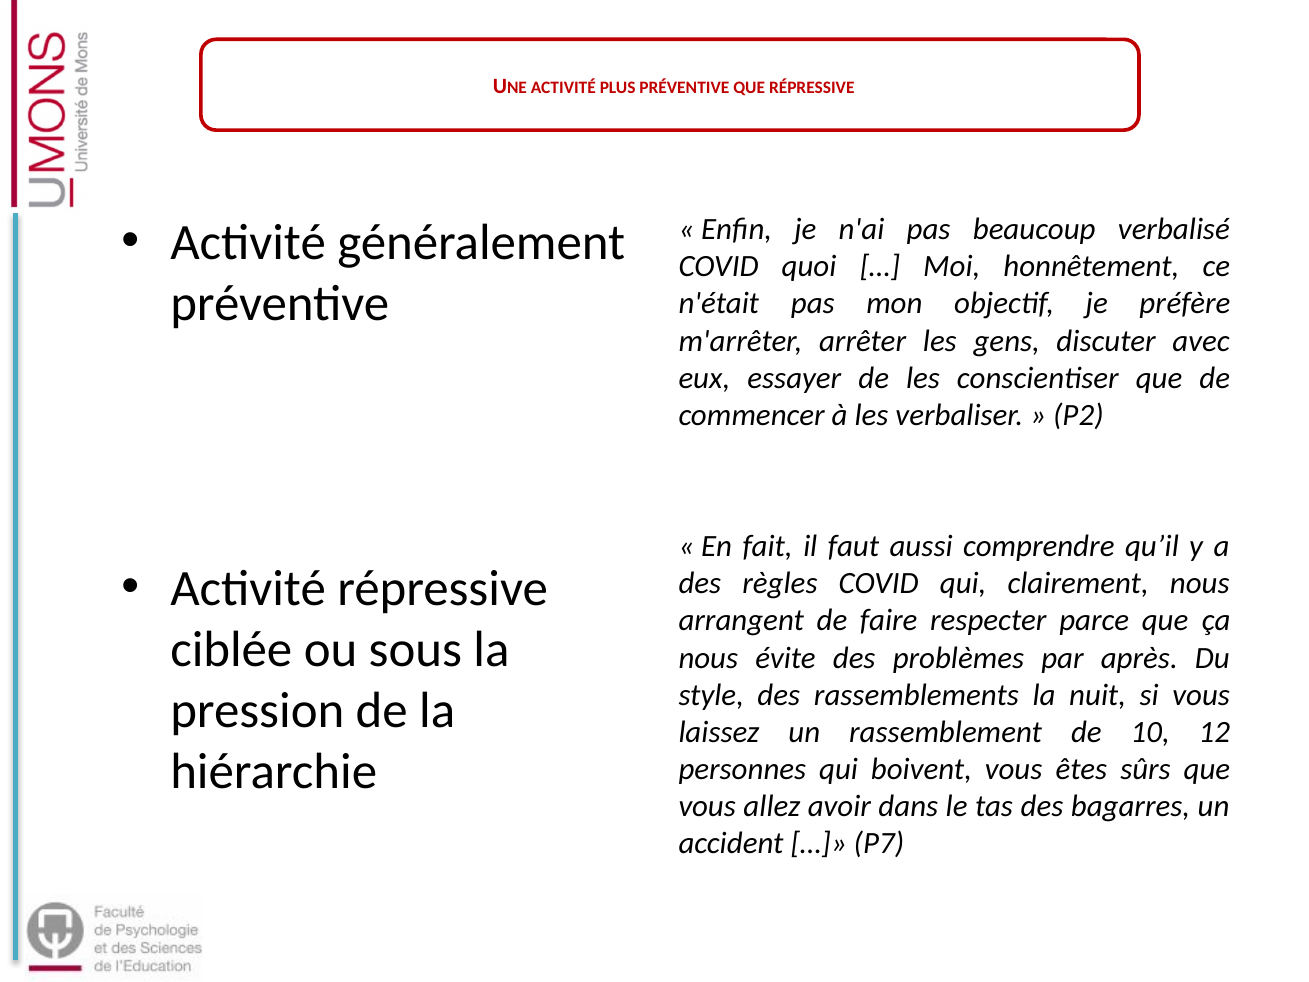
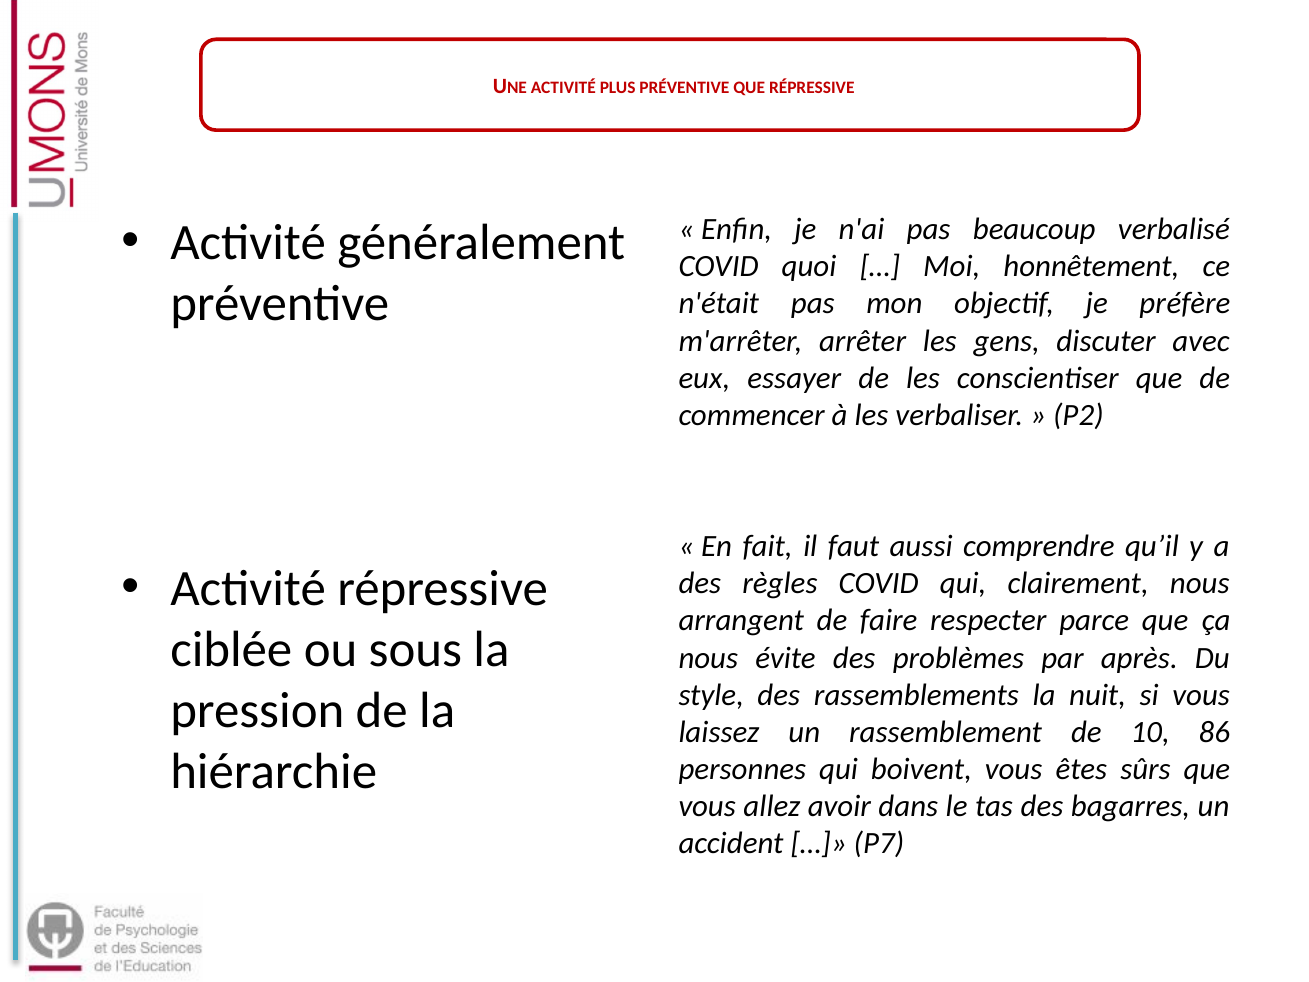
12: 12 -> 86
